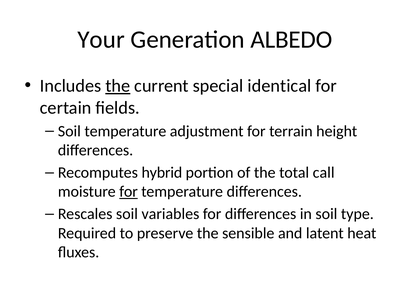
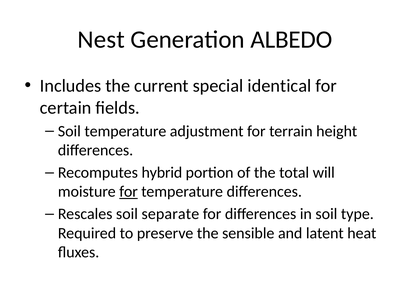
Your: Your -> Nest
the at (118, 86) underline: present -> none
call: call -> will
variables: variables -> separate
